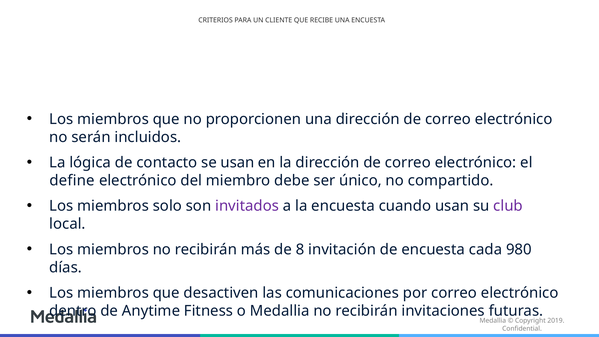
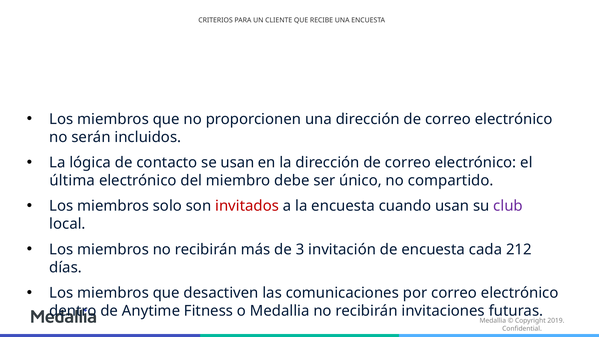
define: define -> última
invitados colour: purple -> red
8: 8 -> 3
980: 980 -> 212
